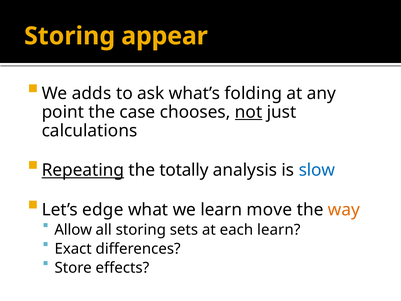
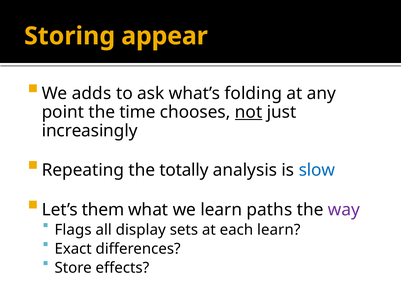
case: case -> time
calculations: calculations -> increasingly
Repeating underline: present -> none
edge: edge -> them
move: move -> paths
way colour: orange -> purple
Allow: Allow -> Flags
all storing: storing -> display
